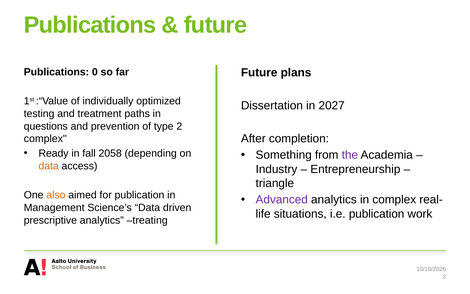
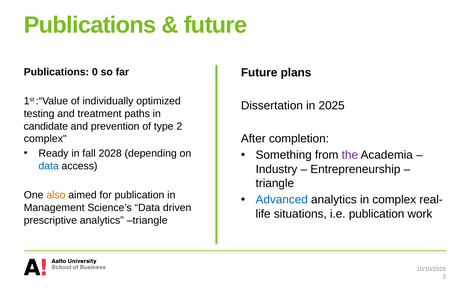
2027: 2027 -> 2025
questions: questions -> candidate
2058: 2058 -> 2028
data at (49, 166) colour: orange -> blue
Advanced colour: purple -> blue
analytics treating: treating -> triangle
